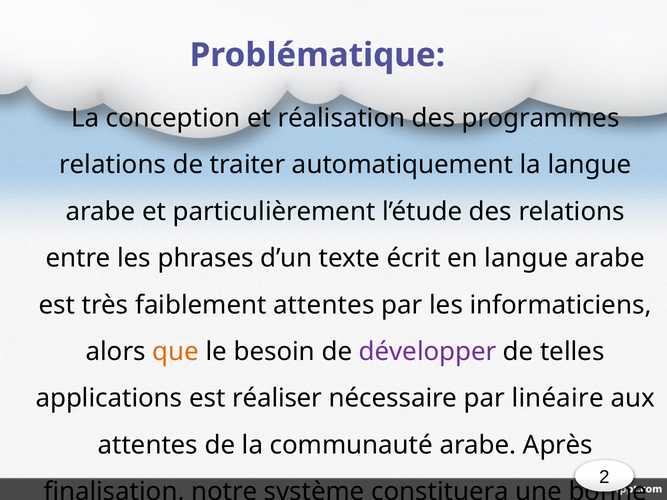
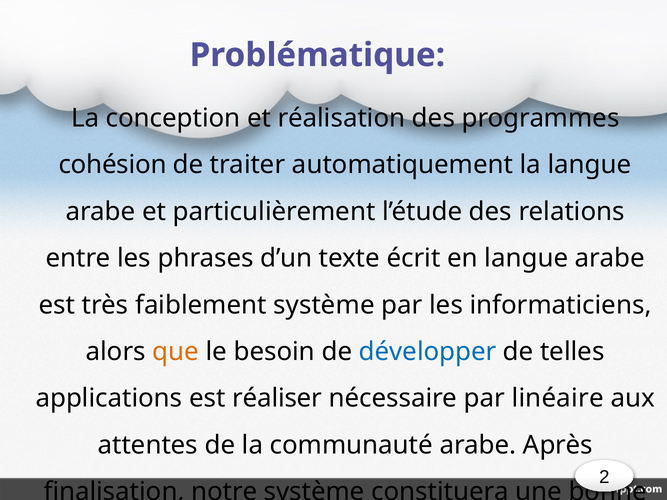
relations at (113, 165): relations -> cohésion
faiblement attentes: attentes -> système
développer colour: purple -> blue
